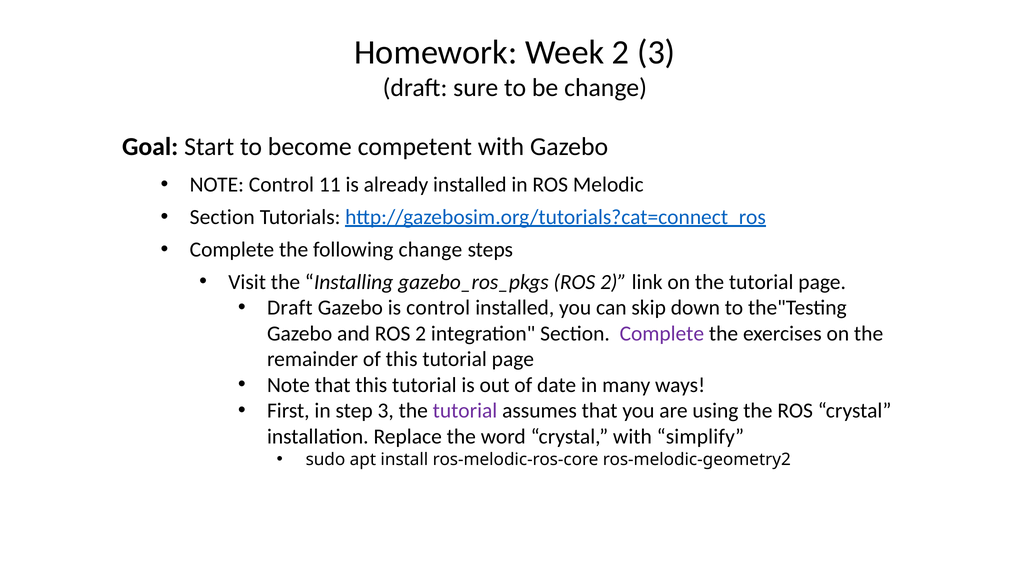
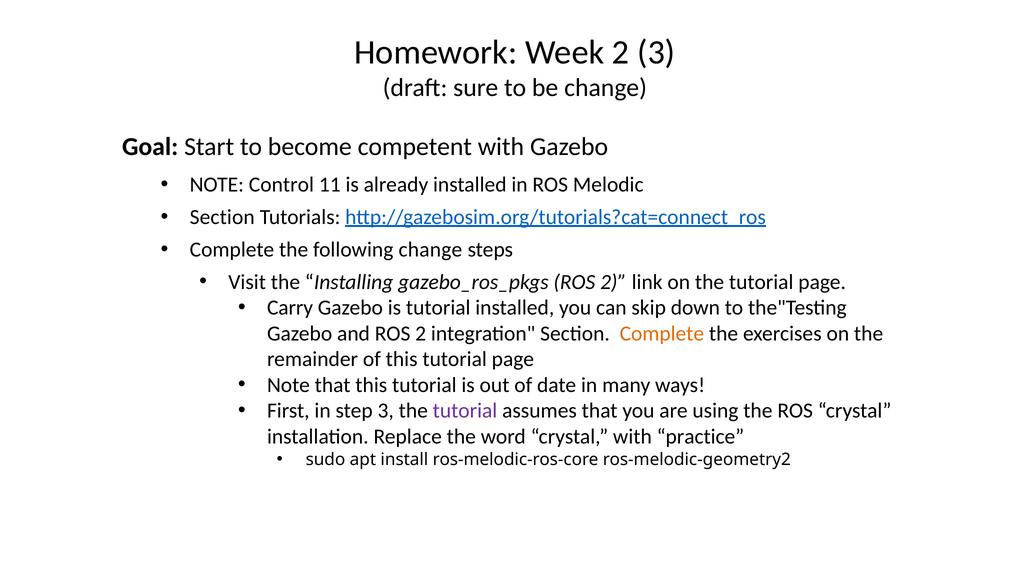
Draft at (290, 308): Draft -> Carry
is control: control -> tutorial
Complete at (662, 333) colour: purple -> orange
simplify: simplify -> practice
